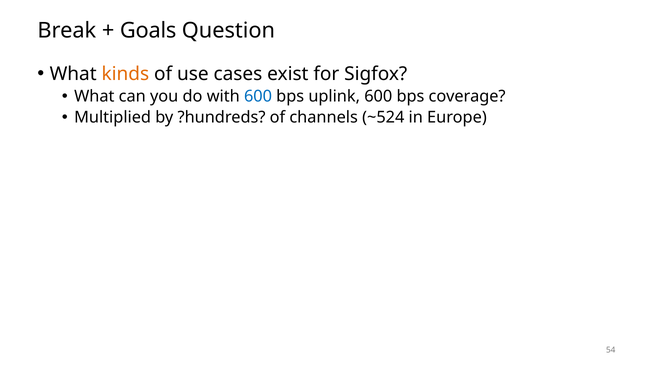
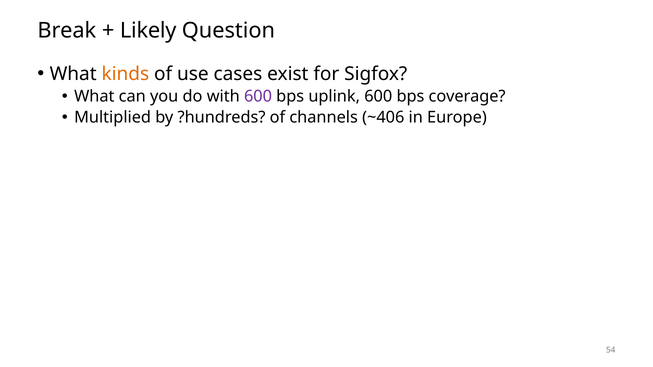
Goals: Goals -> Likely
600 at (258, 96) colour: blue -> purple
~524: ~524 -> ~406
